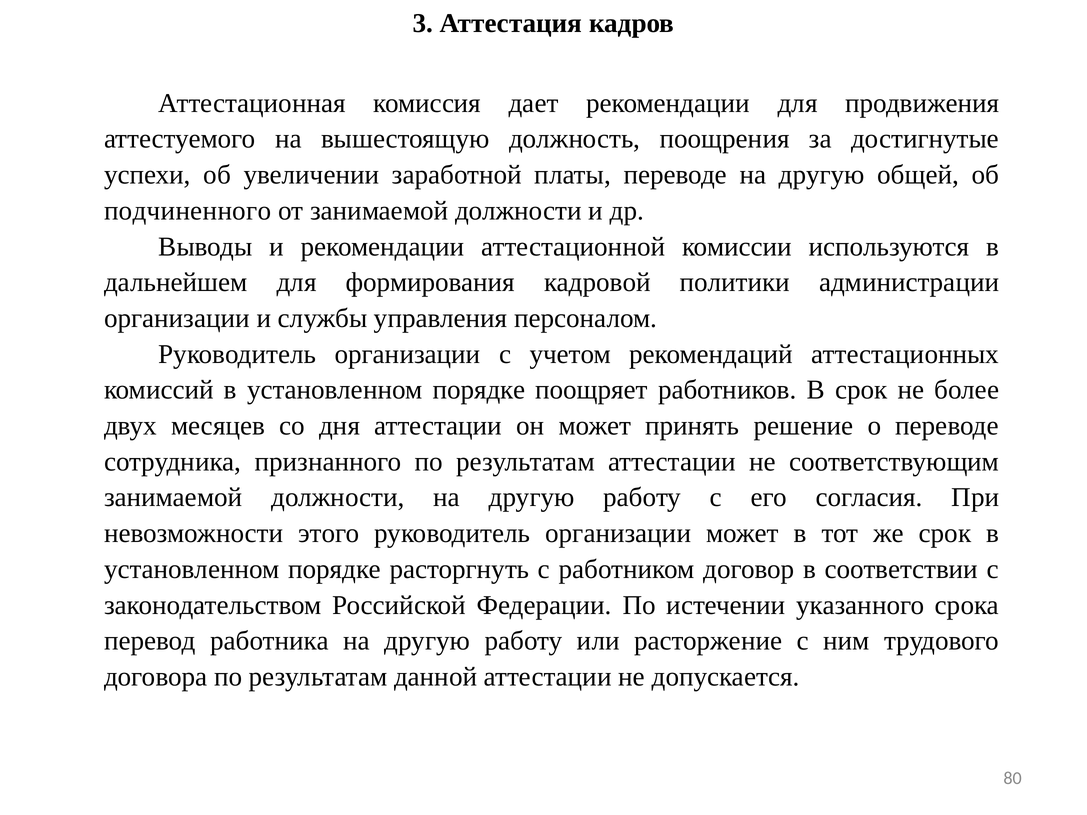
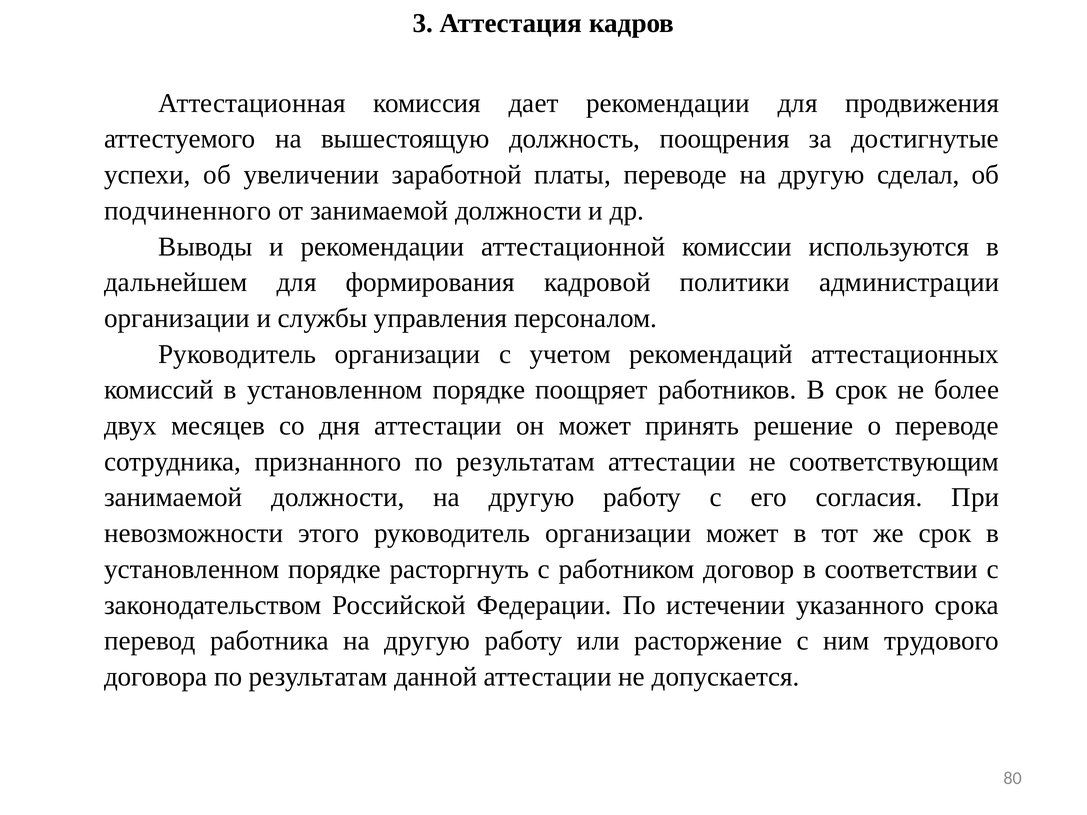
общей: общей -> сделал
